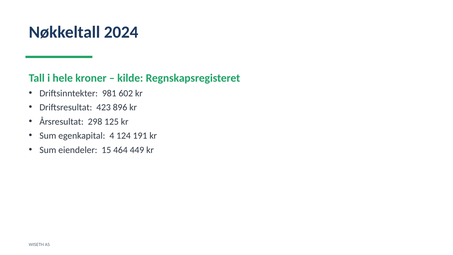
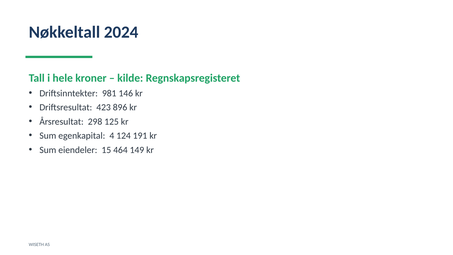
602: 602 -> 146
449: 449 -> 149
